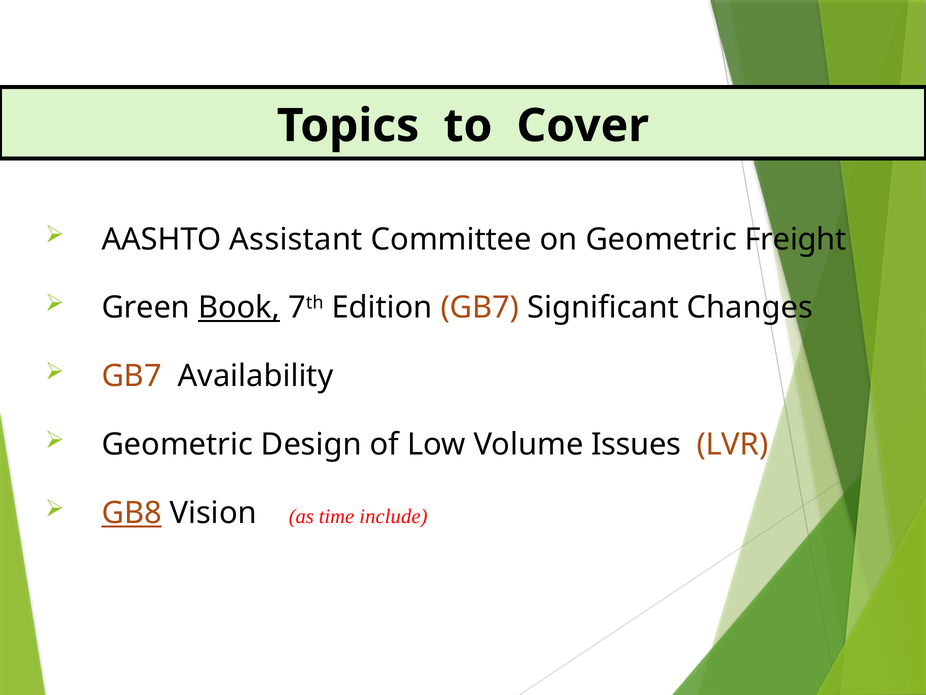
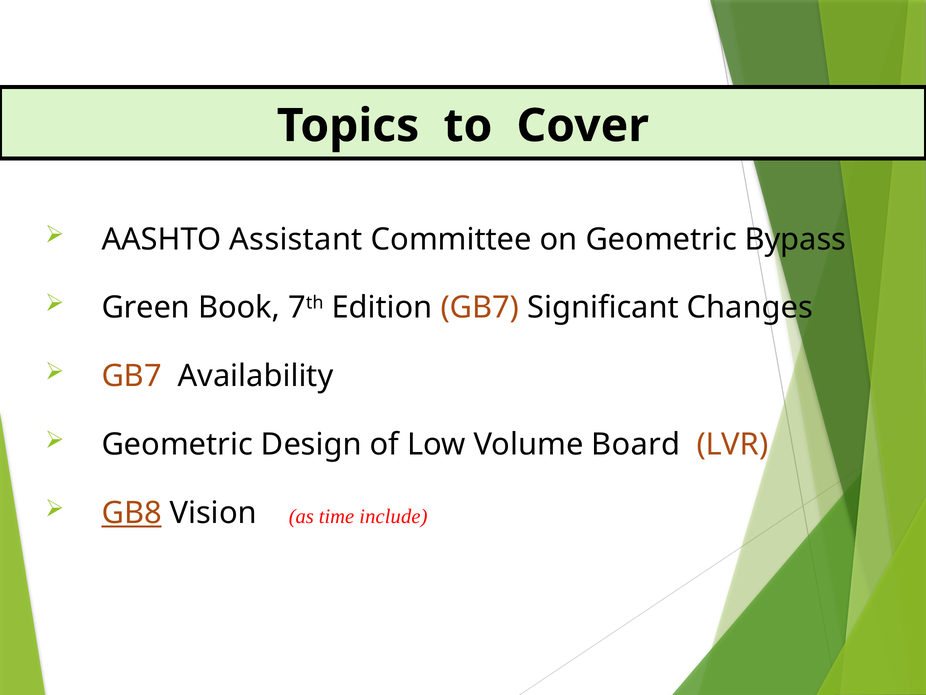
Freight: Freight -> Bypass
Book underline: present -> none
Issues: Issues -> Board
